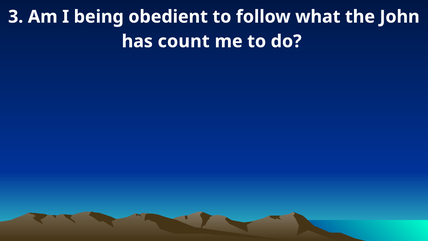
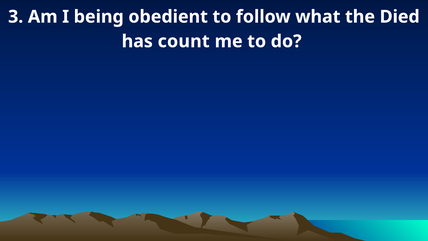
John: John -> Died
